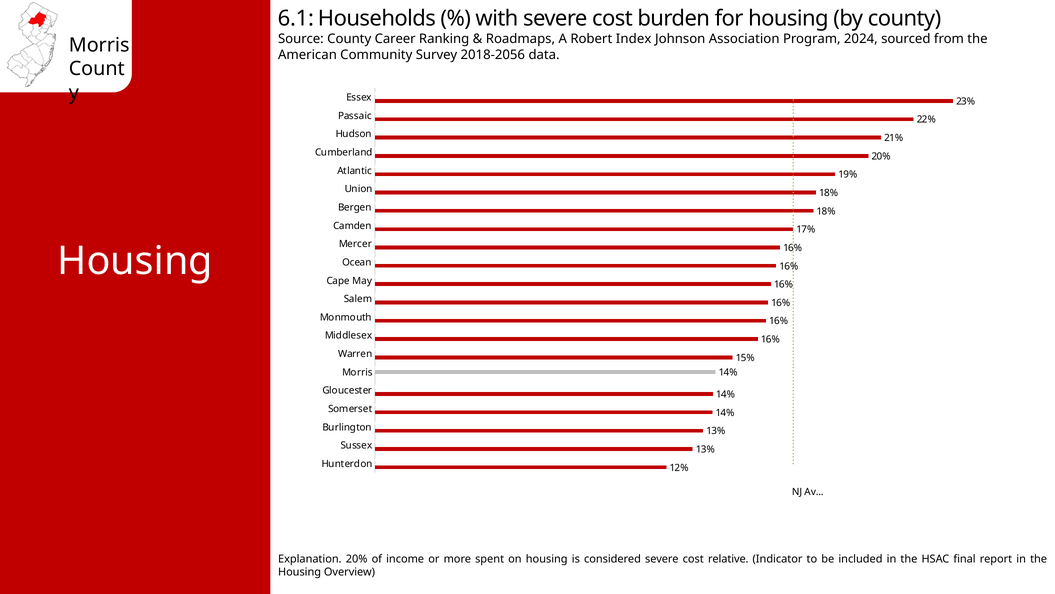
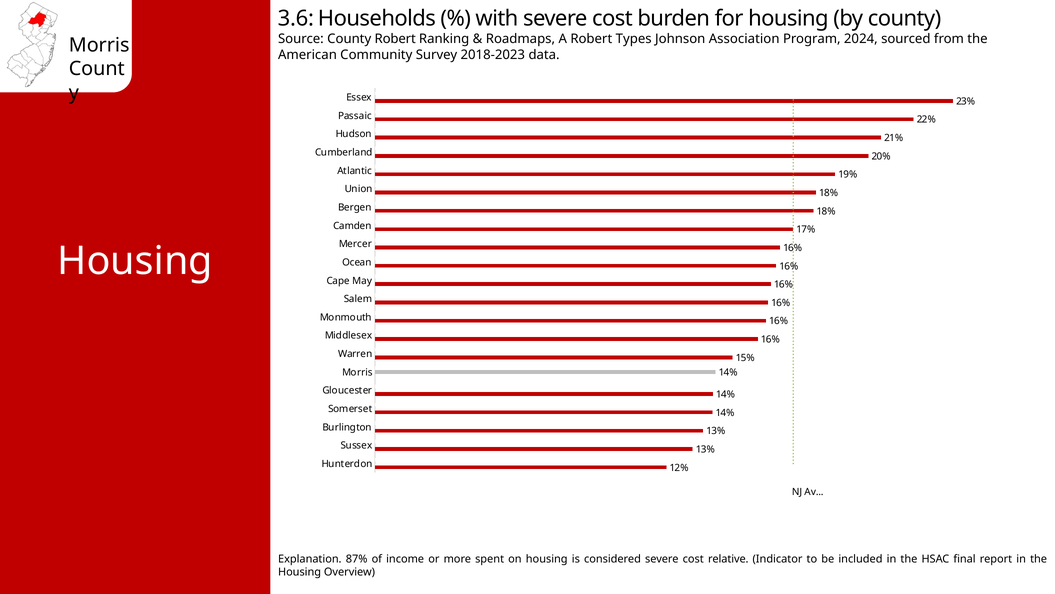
6.1: 6.1 -> 3.6
County Career: Career -> Robert
Index: Index -> Types
2018-2056: 2018-2056 -> 2018-2023
Explanation 20%: 20% -> 87%
